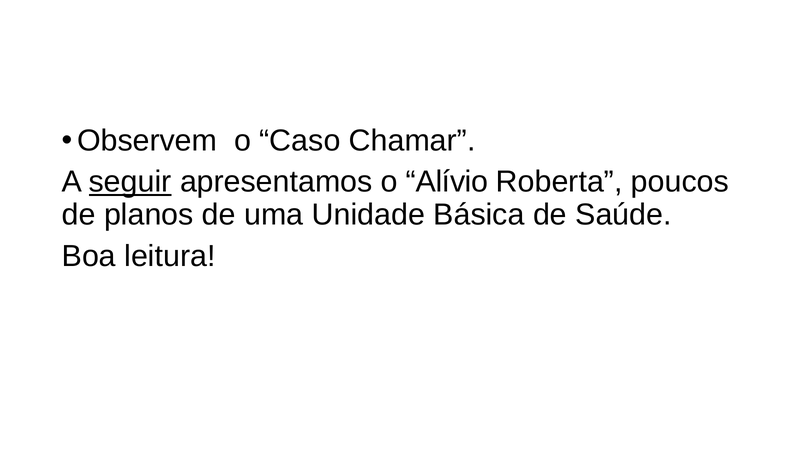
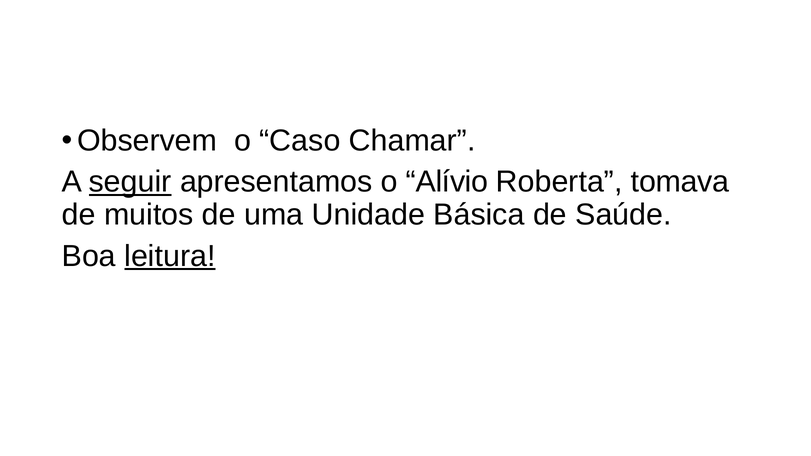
poucos: poucos -> tomava
planos: planos -> muitos
leitura underline: none -> present
